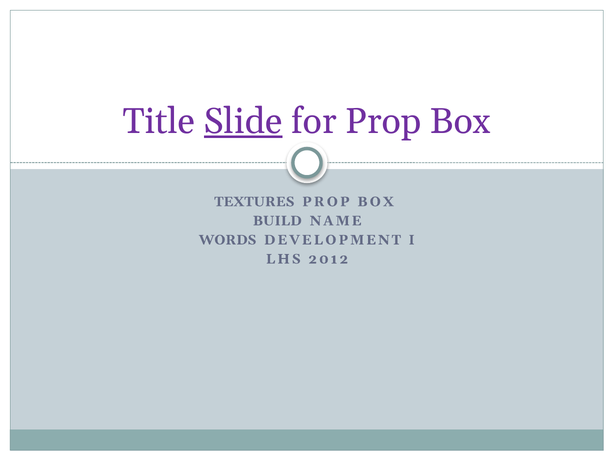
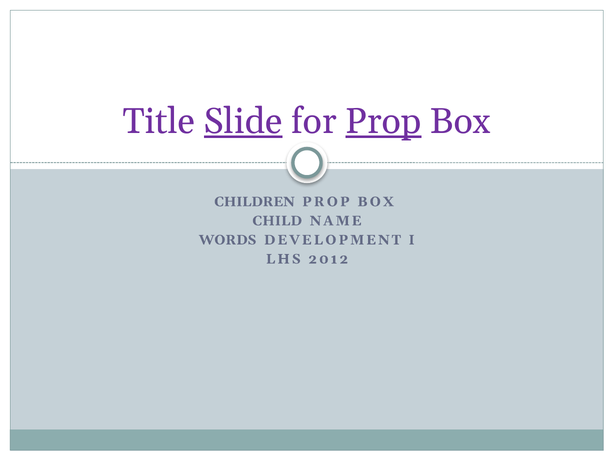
Prop at (383, 121) underline: none -> present
TEXTURES: TEXTURES -> CHILDREN
BUILD: BUILD -> CHILD
